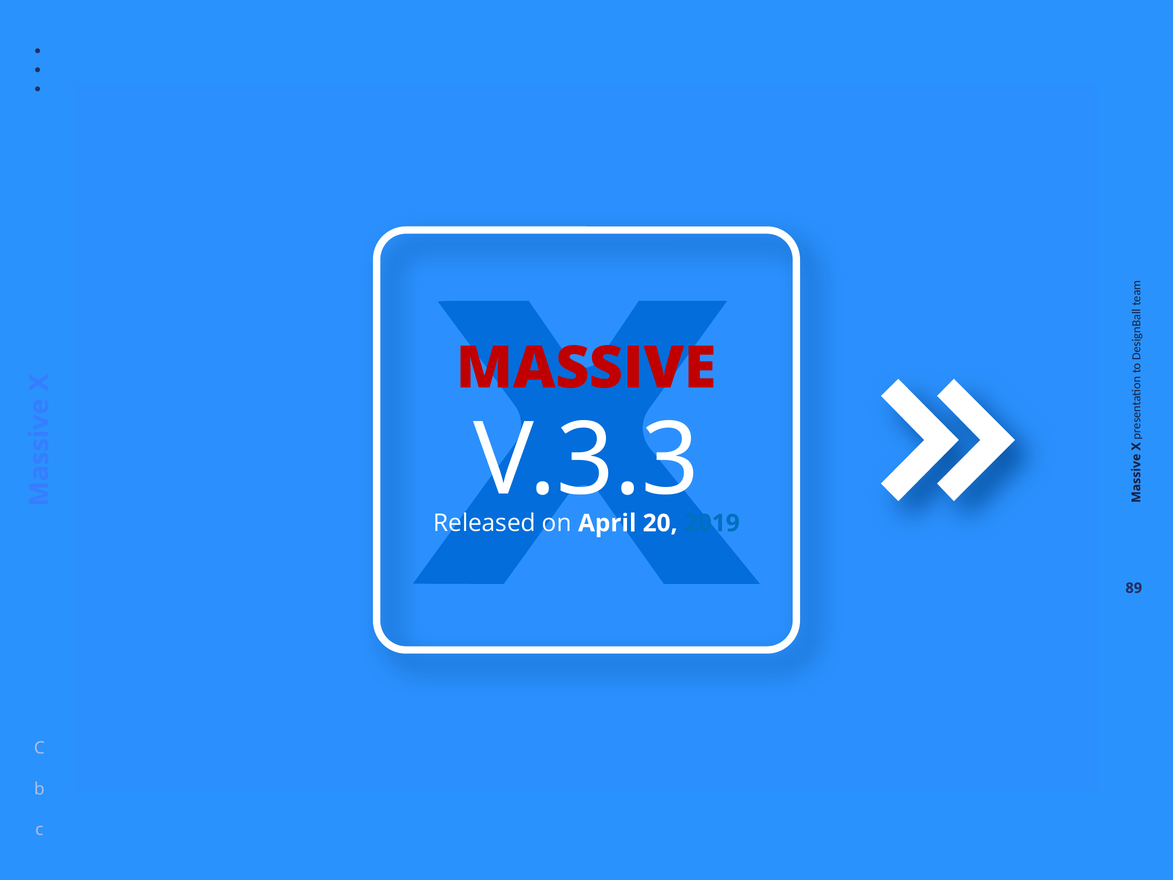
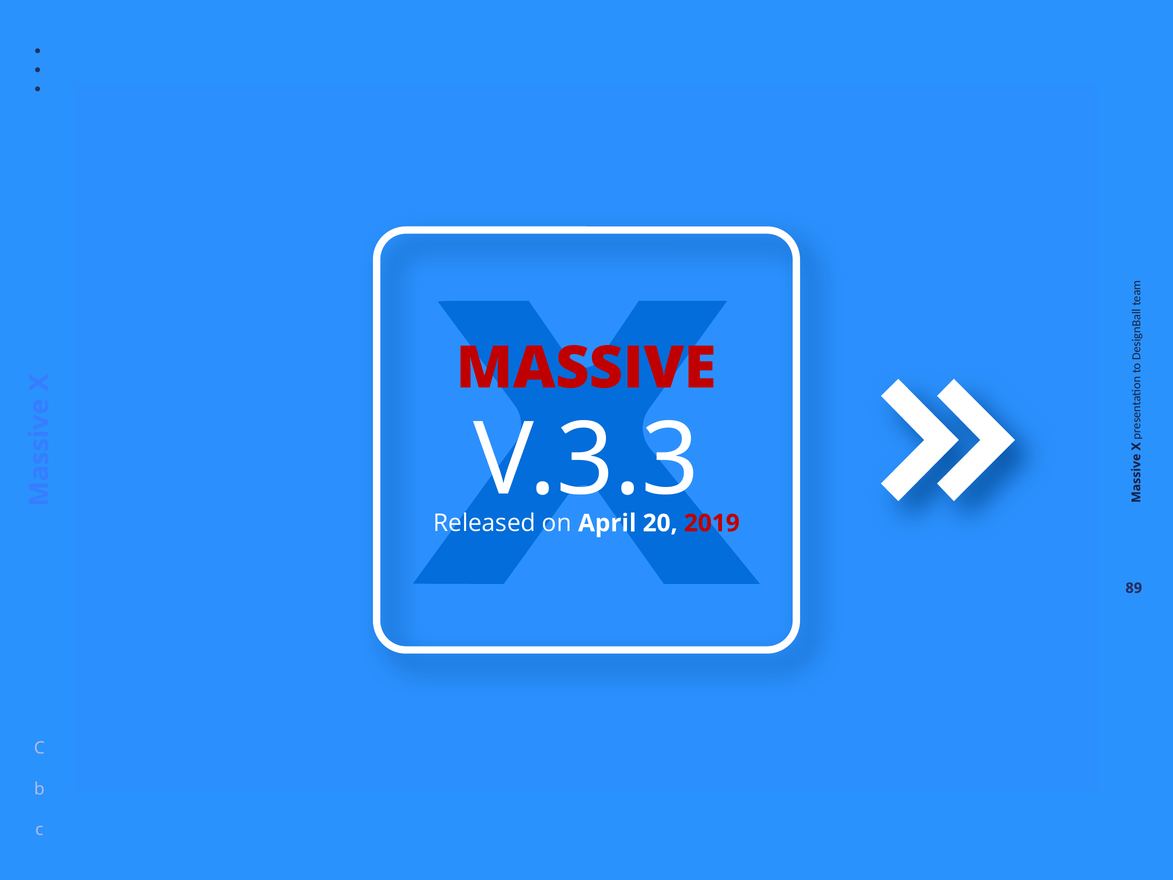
2019 colour: blue -> red
